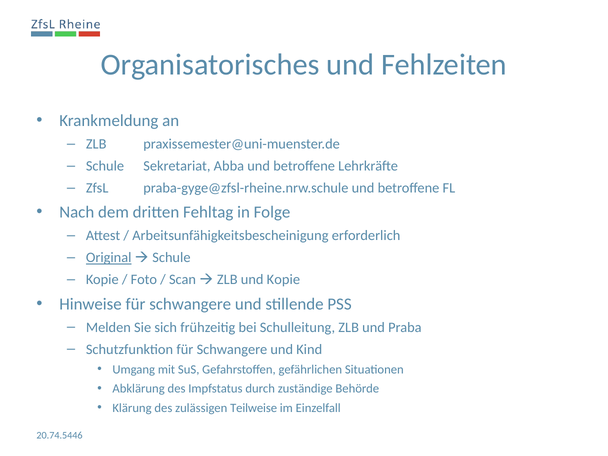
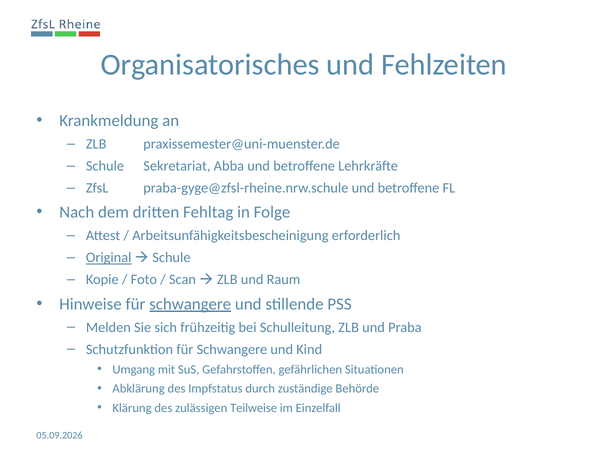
und Kopie: Kopie -> Raum
schwangere at (190, 304) underline: none -> present
20.74.5446: 20.74.5446 -> 05.09.2026
